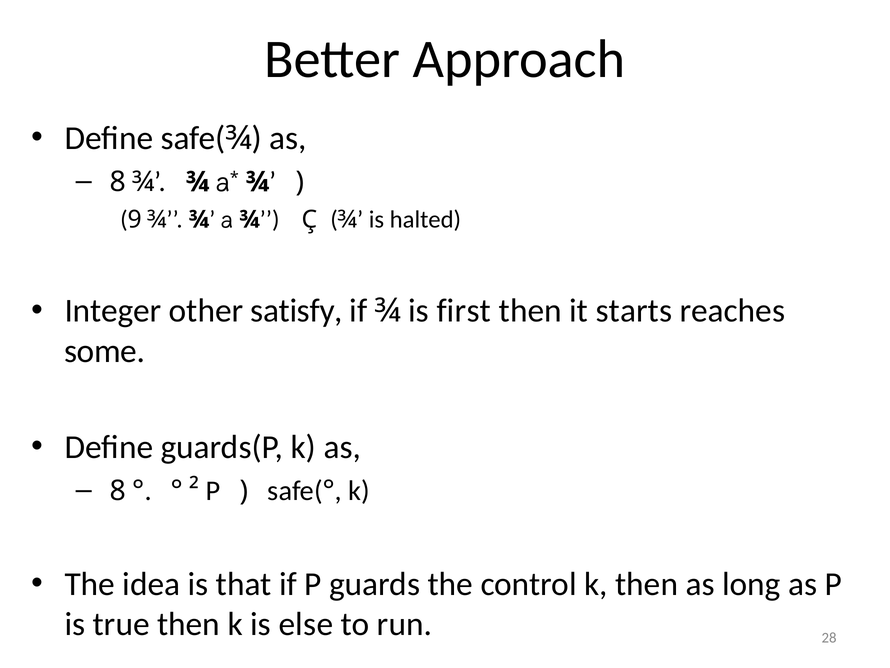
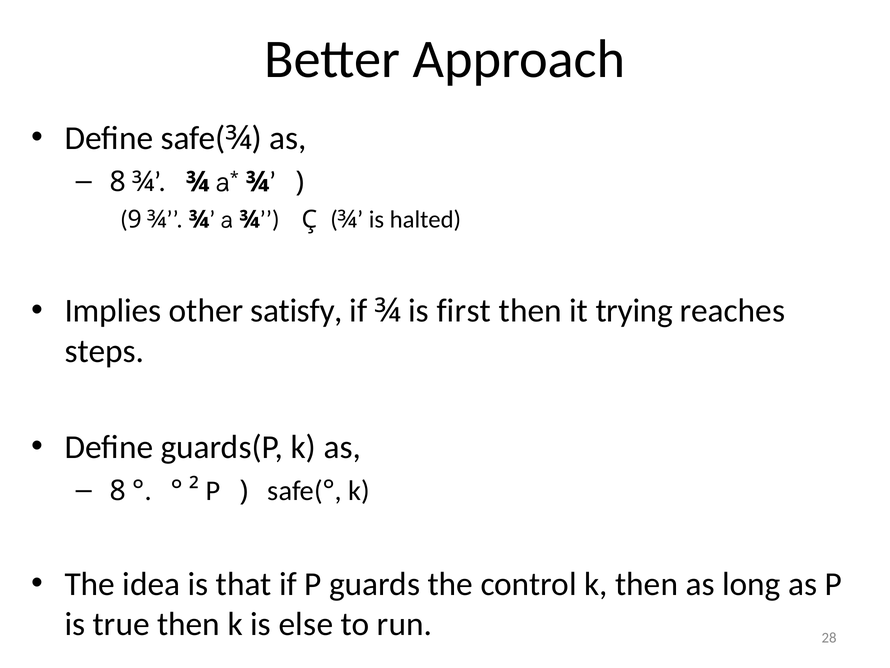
Integer: Integer -> Implies
starts: starts -> trying
some: some -> steps
